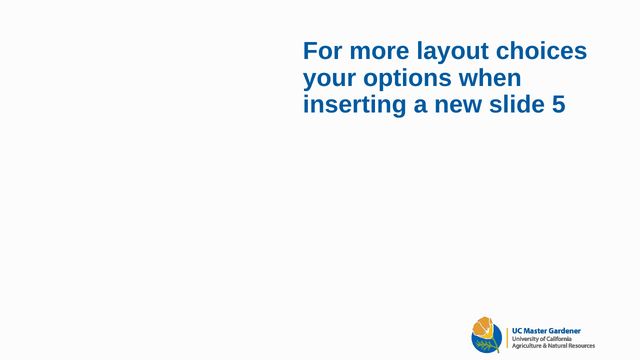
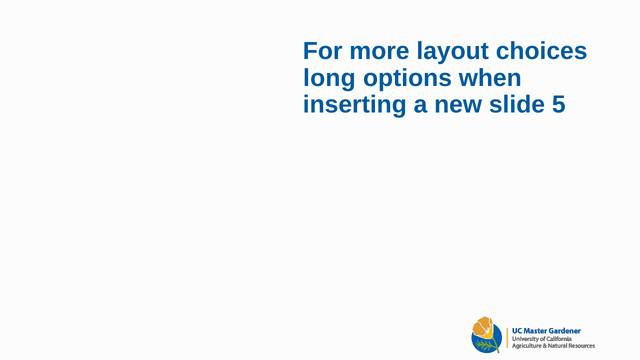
your: your -> long
